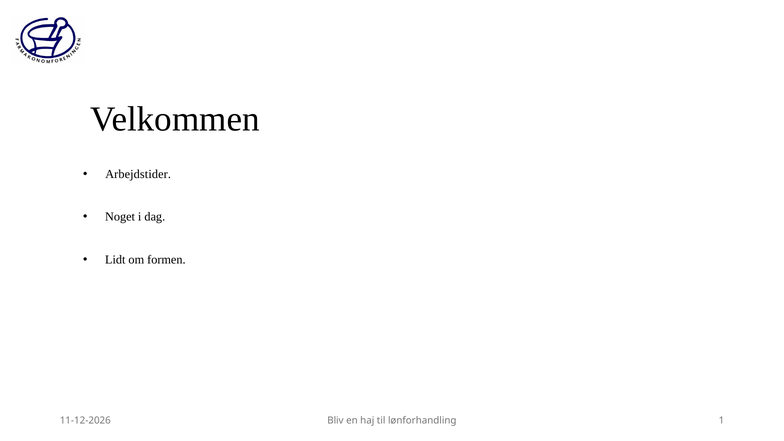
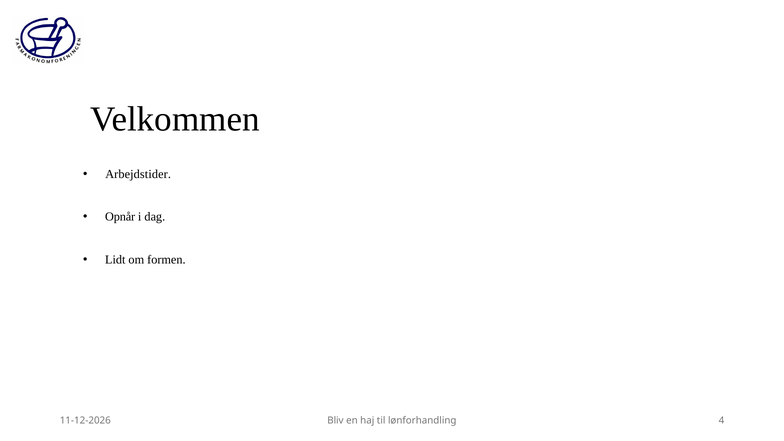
Noget: Noget -> Opnår
1: 1 -> 4
